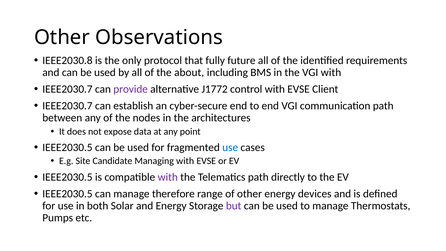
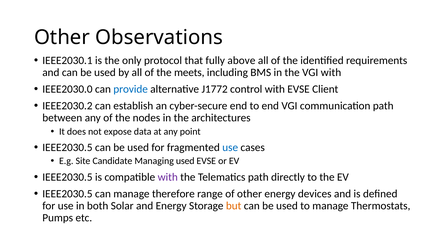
IEEE2030.8: IEEE2030.8 -> IEEE2030.1
future: future -> above
about: about -> meets
IEEE2030.7 at (67, 89): IEEE2030.7 -> IEEE2030.0
provide colour: purple -> blue
IEEE2030.7 at (67, 106): IEEE2030.7 -> IEEE2030.2
Managing with: with -> used
but colour: purple -> orange
